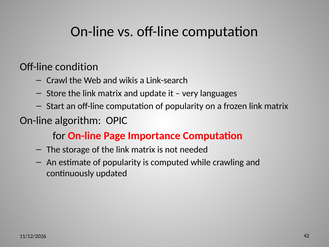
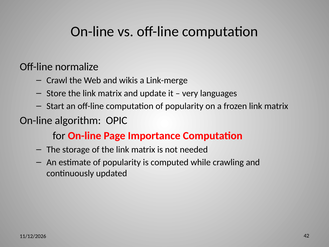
condition: condition -> normalize
Link-search: Link-search -> Link-merge
